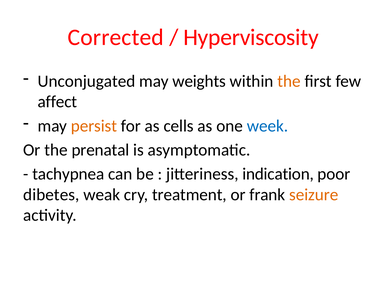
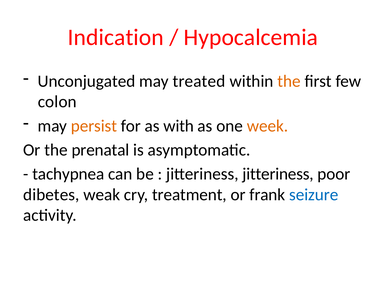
Corrected: Corrected -> Indication
Hyperviscosity: Hyperviscosity -> Hypocalcemia
weights: weights -> treated
affect: affect -> colon
cells: cells -> with
week colour: blue -> orange
jitteriness indication: indication -> jitteriness
seizure colour: orange -> blue
